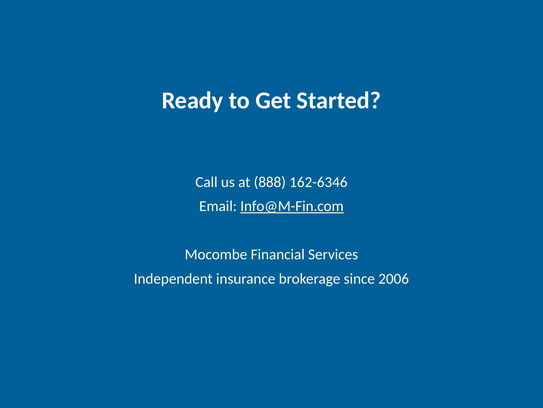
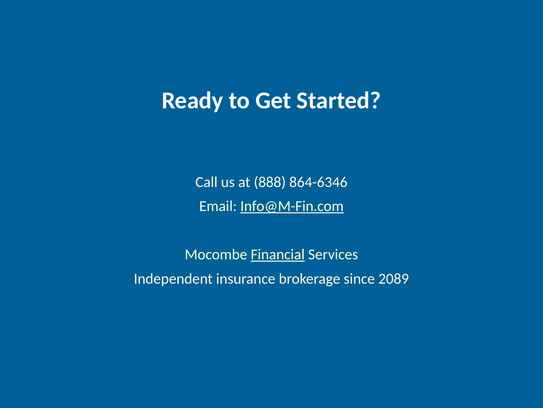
162-6346: 162-6346 -> 864-6346
Financial underline: none -> present
2006: 2006 -> 2089
